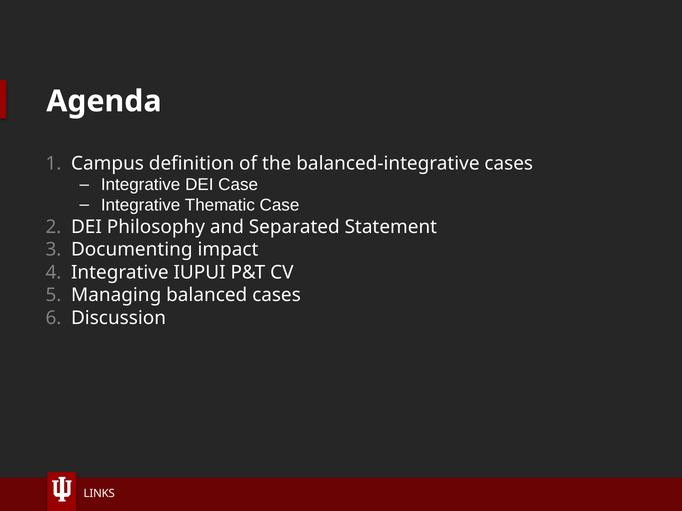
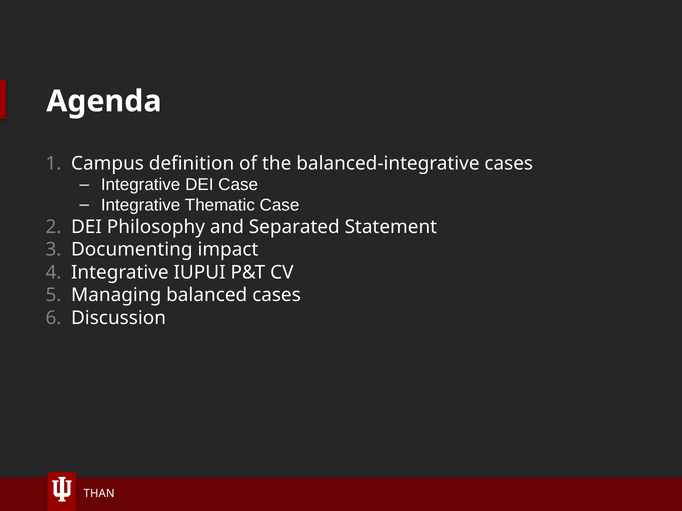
LINKS: LINKS -> THAN
